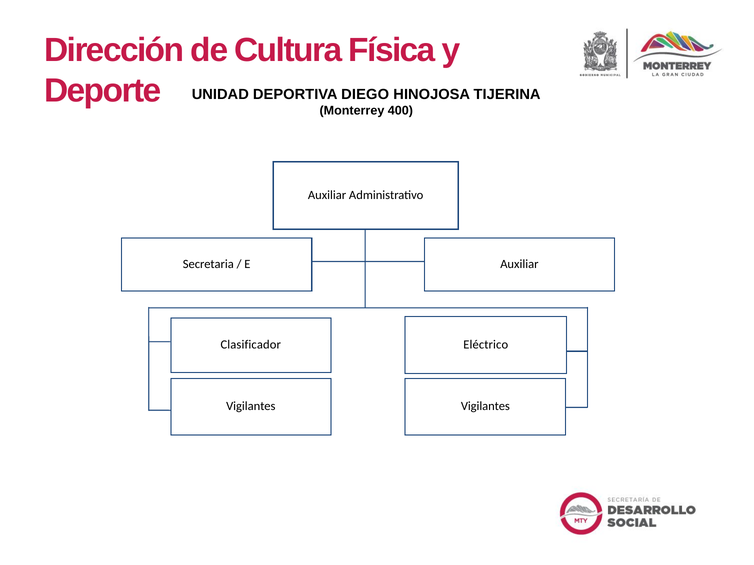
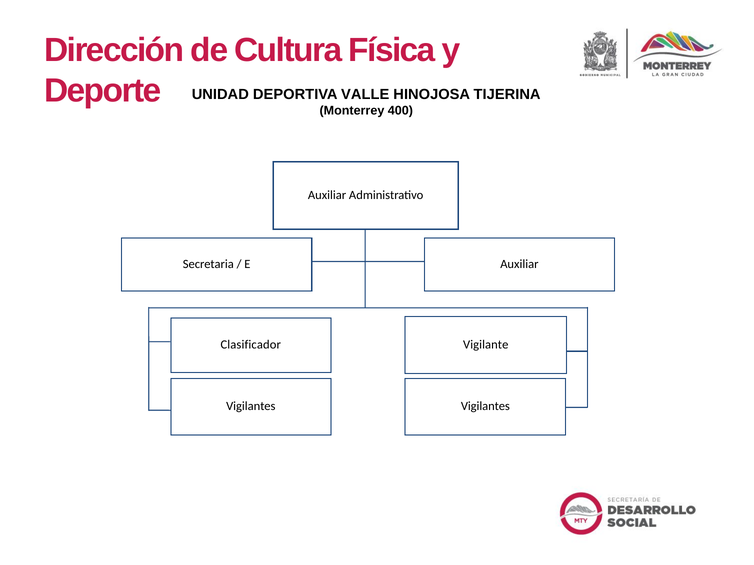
DIEGO: DIEGO -> VALLE
Eléctrico: Eléctrico -> Vigilante
